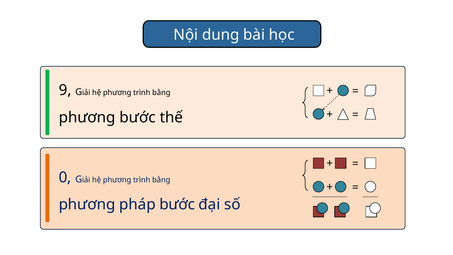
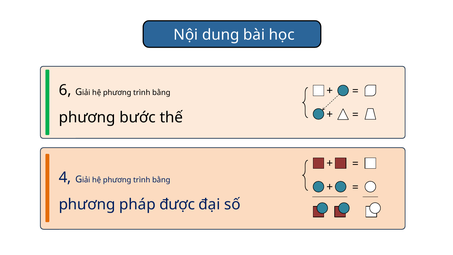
9: 9 -> 6
0: 0 -> 4
pháp bước: bước -> được
